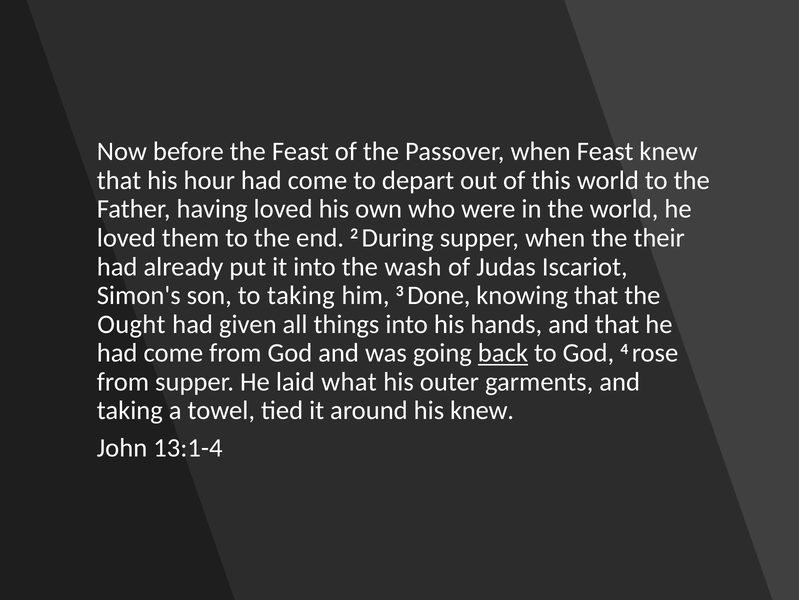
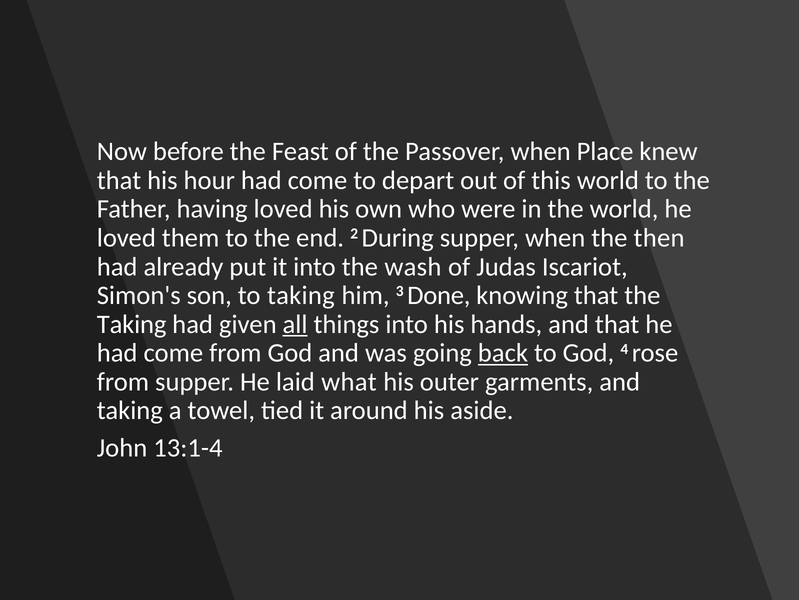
when Feast: Feast -> Place
their: their -> then
Ought at (131, 324): Ought -> Taking
all underline: none -> present
his knew: knew -> aside
